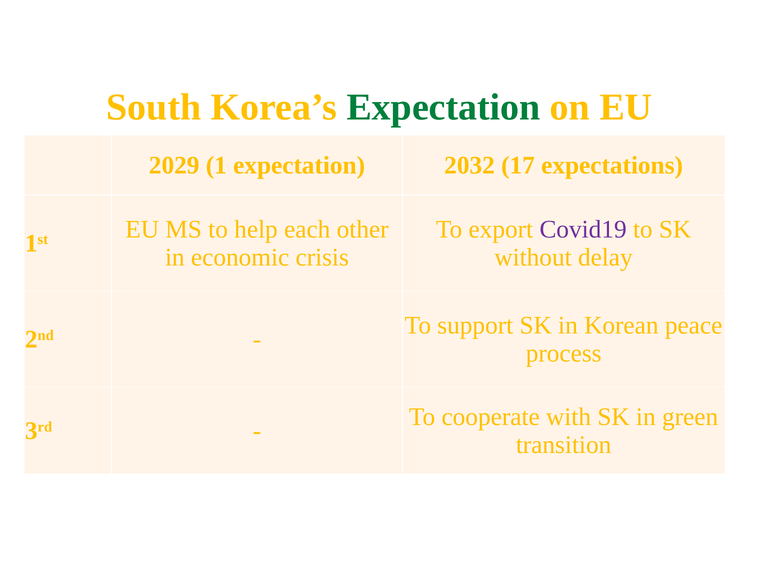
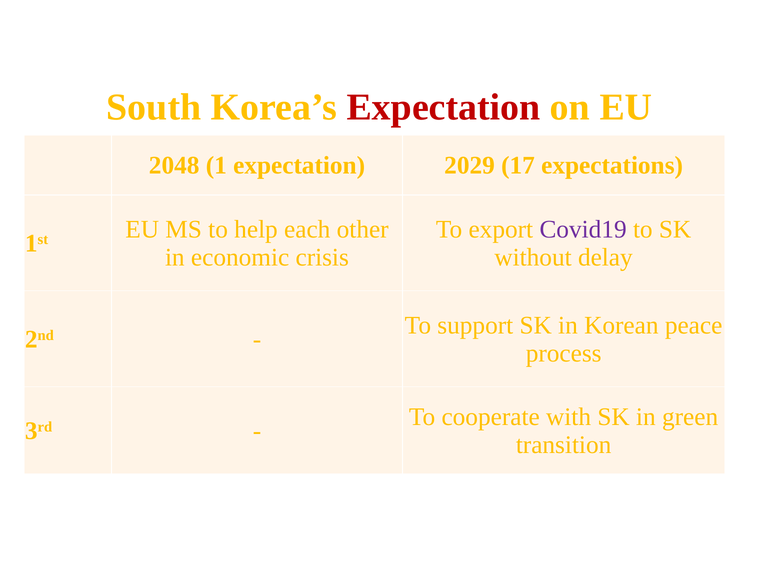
Expectation at (444, 107) colour: green -> red
2029: 2029 -> 2048
2032: 2032 -> 2029
